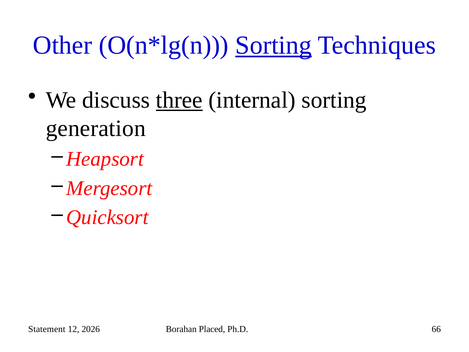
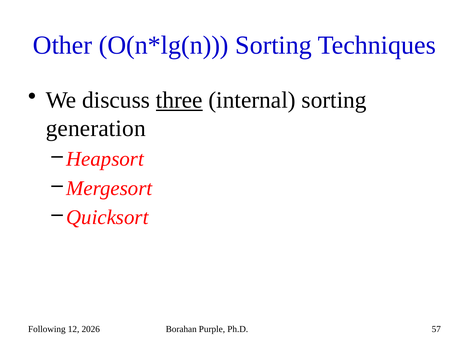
Sorting at (274, 45) underline: present -> none
Statement: Statement -> Following
Placed: Placed -> Purple
66: 66 -> 57
